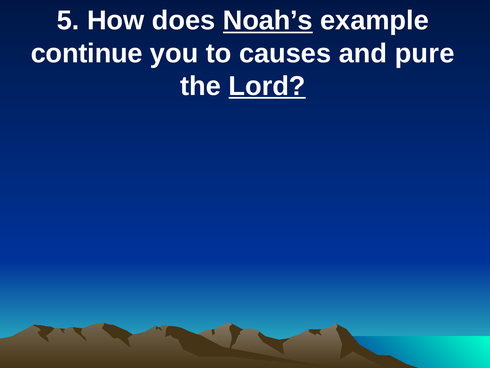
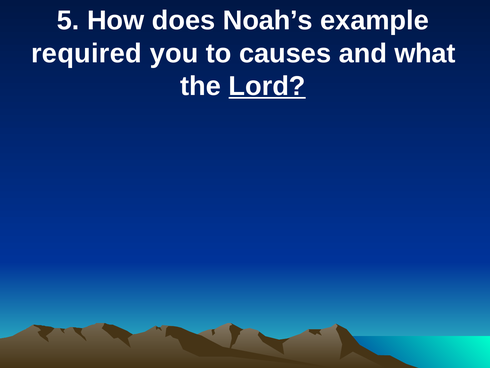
Noah’s underline: present -> none
continue: continue -> required
pure: pure -> what
